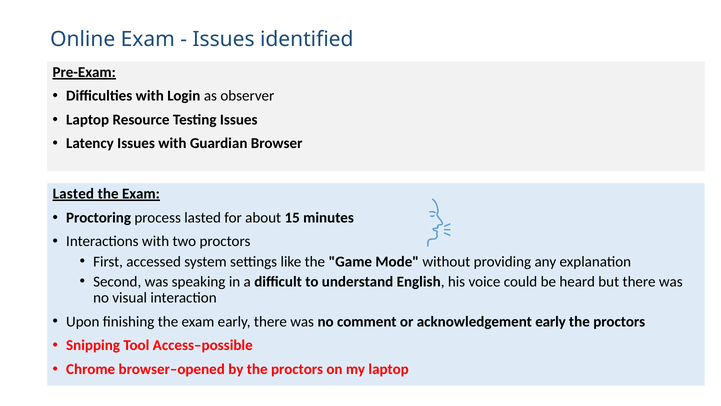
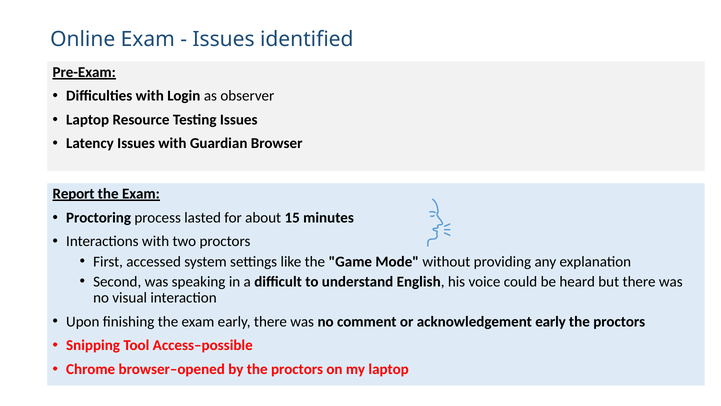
Lasted at (73, 194): Lasted -> Report
